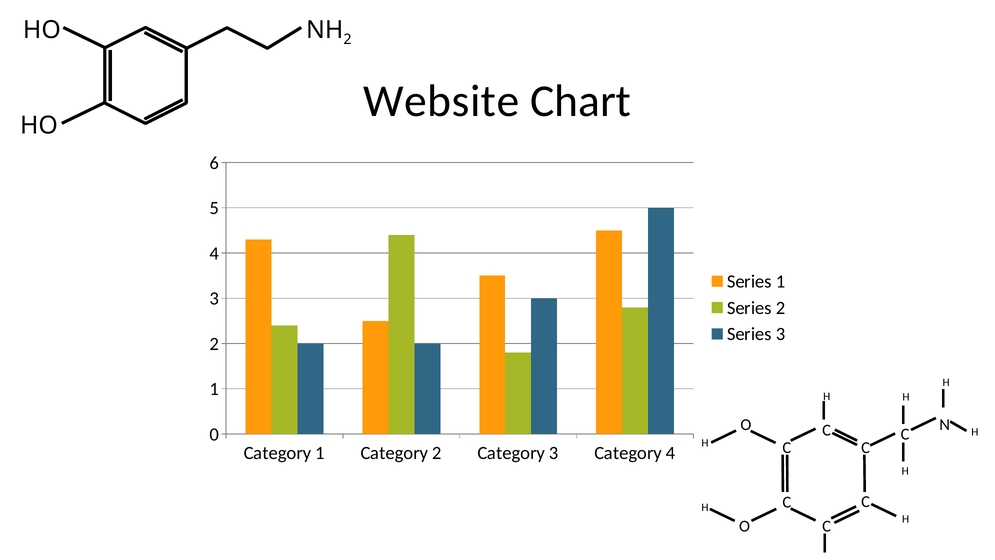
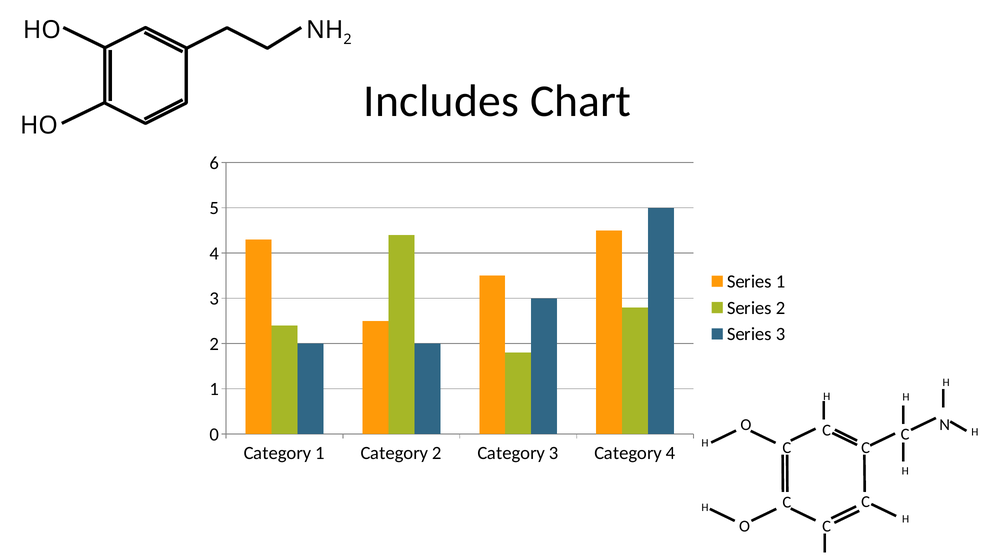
Website: Website -> Includes
